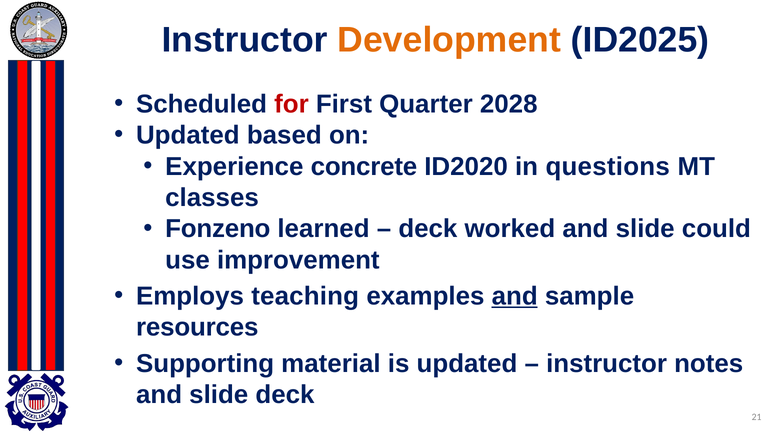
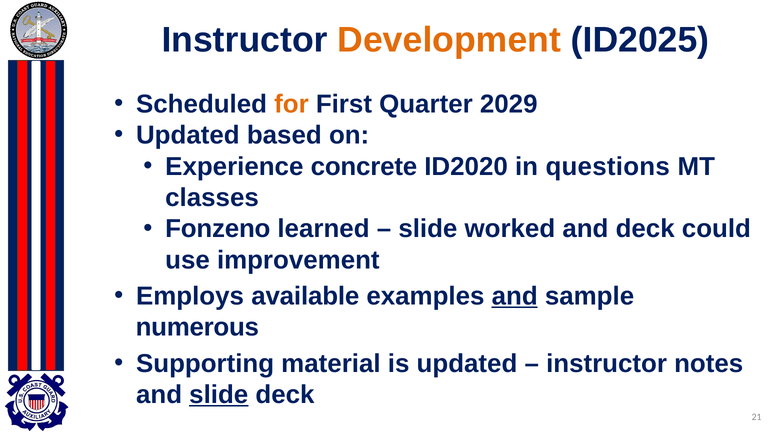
for colour: red -> orange
2028: 2028 -> 2029
deck at (428, 229): deck -> slide
worked and slide: slide -> deck
teaching: teaching -> available
resources: resources -> numerous
slide at (219, 395) underline: none -> present
